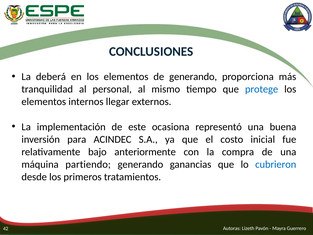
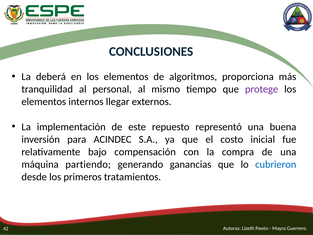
de generando: generando -> algoritmos
protege colour: blue -> purple
ocasiona: ocasiona -> repuesto
anteriormente: anteriormente -> compensación
